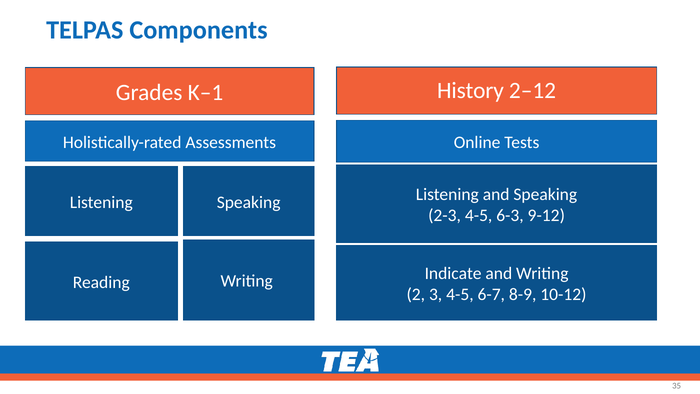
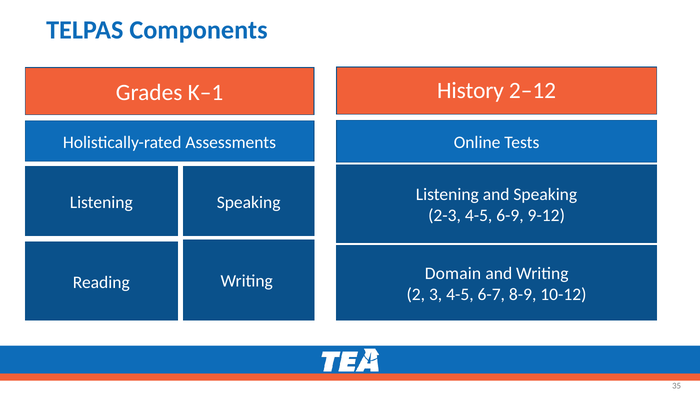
6-3: 6-3 -> 6-9
Indicate: Indicate -> Domain
